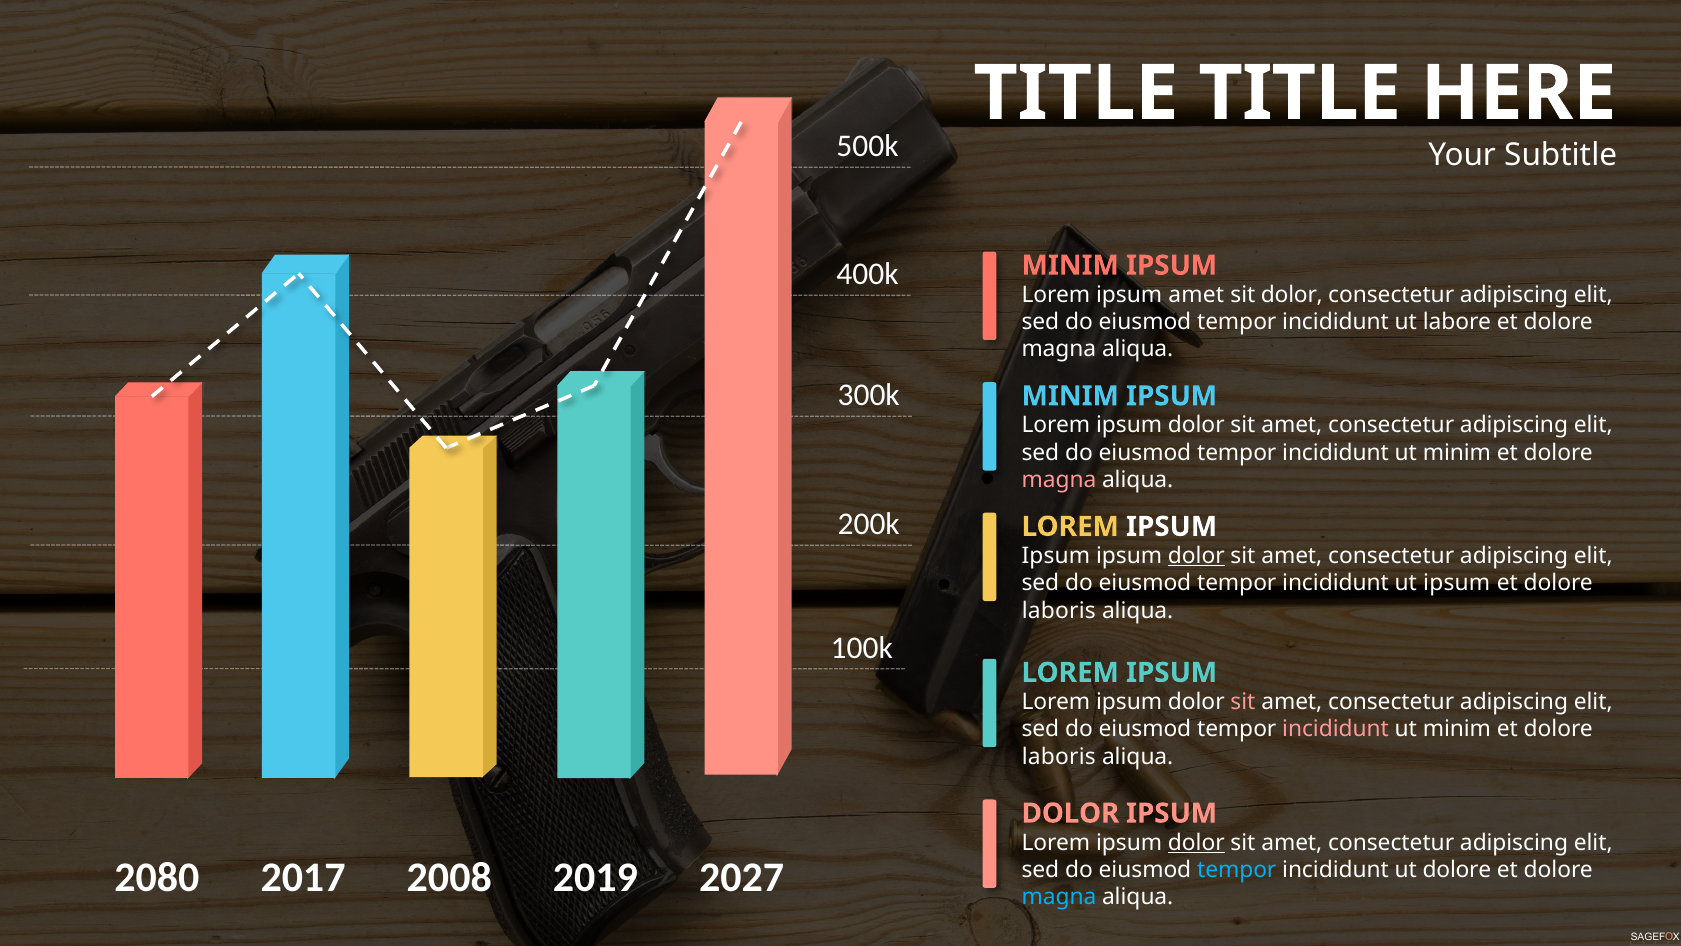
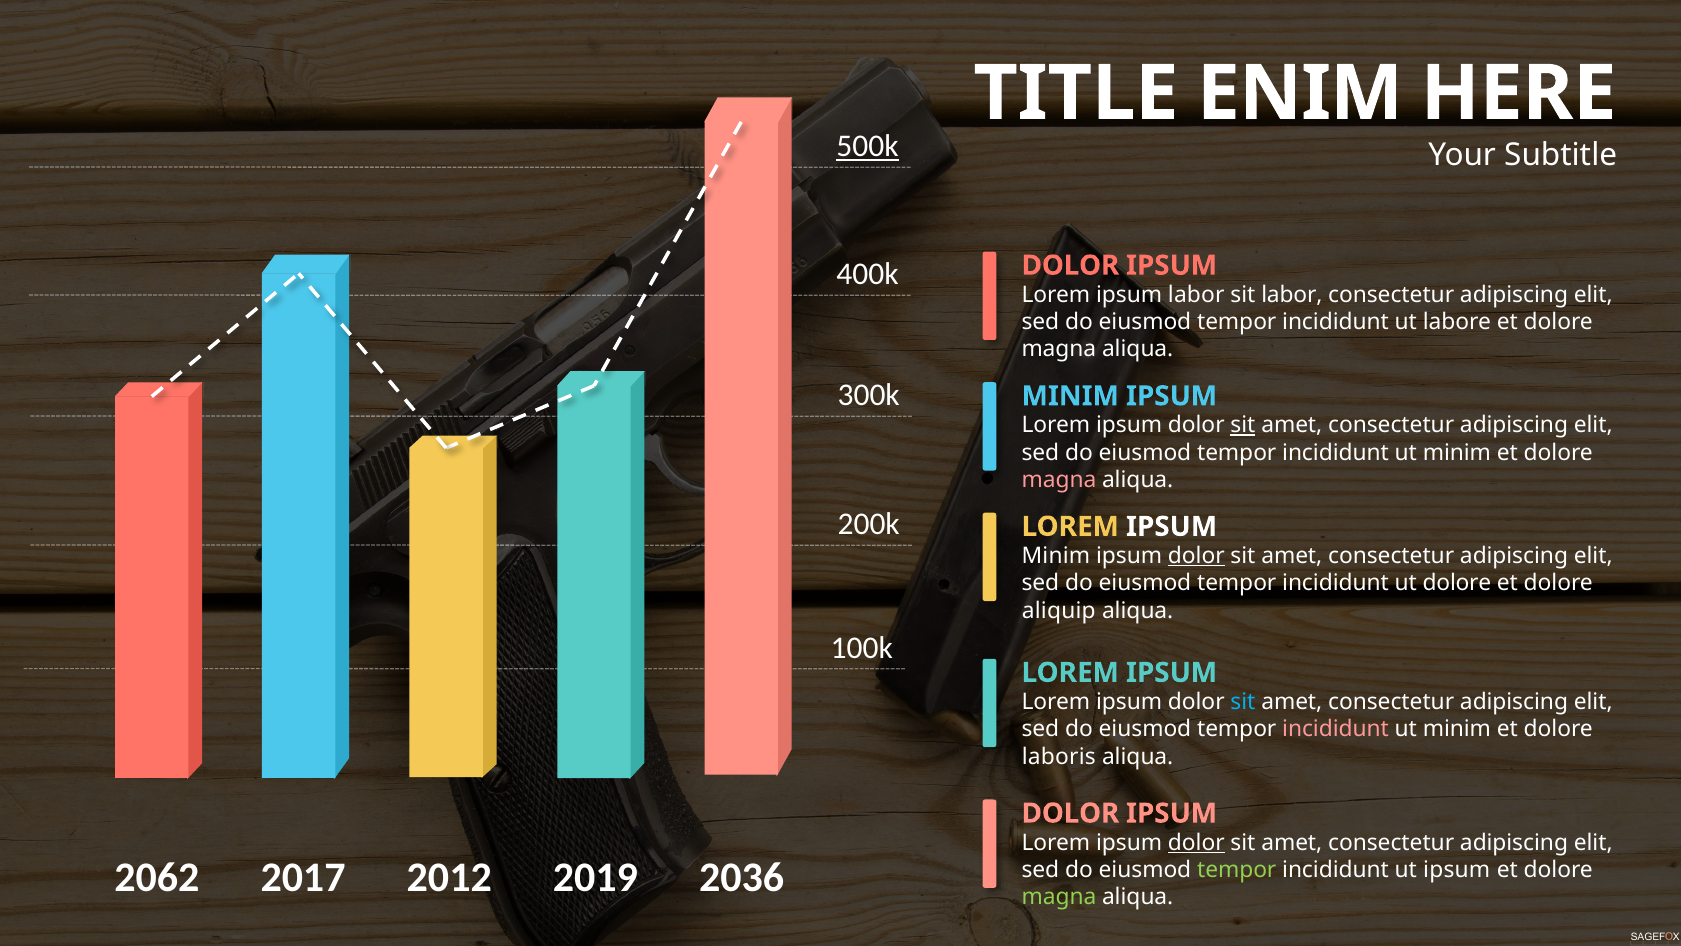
TITLE TITLE: TITLE -> ENIM
500k underline: none -> present
MINIM at (1070, 265): MINIM -> DOLOR
ipsum amet: amet -> labor
sit dolor: dolor -> labor
sit at (1243, 425) underline: none -> present
Ipsum at (1056, 556): Ipsum -> Minim
ut ipsum: ipsum -> dolore
laboris at (1059, 610): laboris -> aliquip
sit at (1243, 702) colour: pink -> light blue
2080: 2080 -> 2062
2008: 2008 -> 2012
2027: 2027 -> 2036
tempor at (1237, 870) colour: light blue -> light green
ut dolore: dolore -> ipsum
magna at (1059, 897) colour: light blue -> light green
